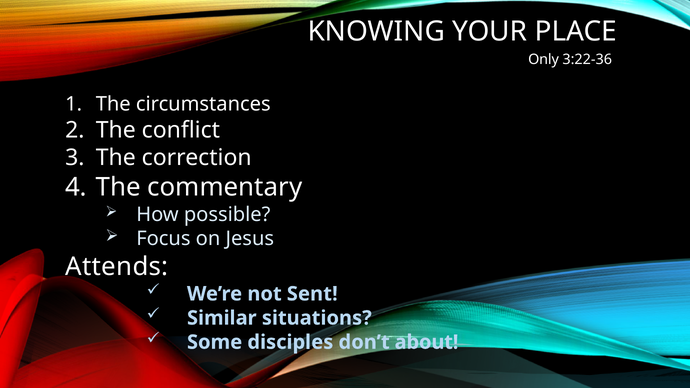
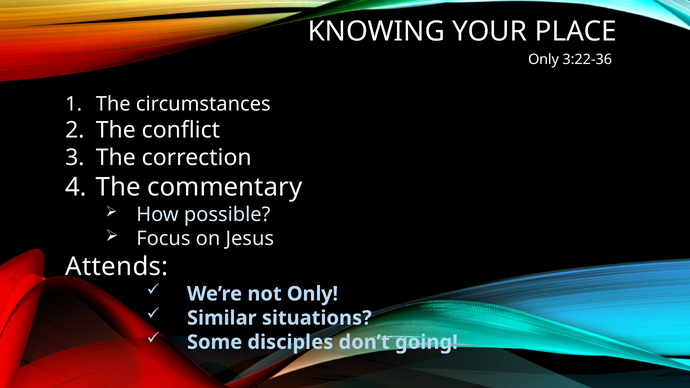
not Sent: Sent -> Only
about: about -> going
